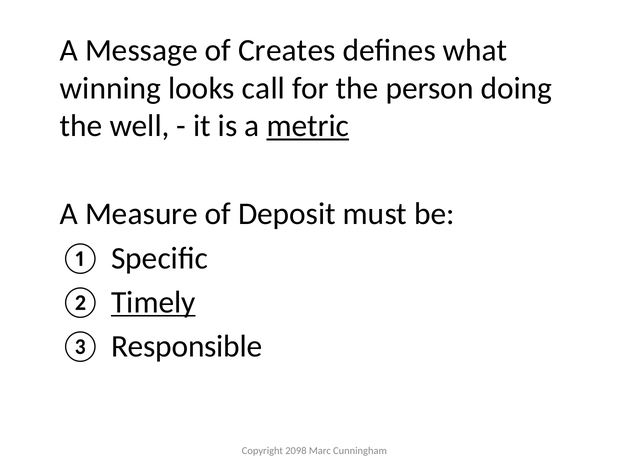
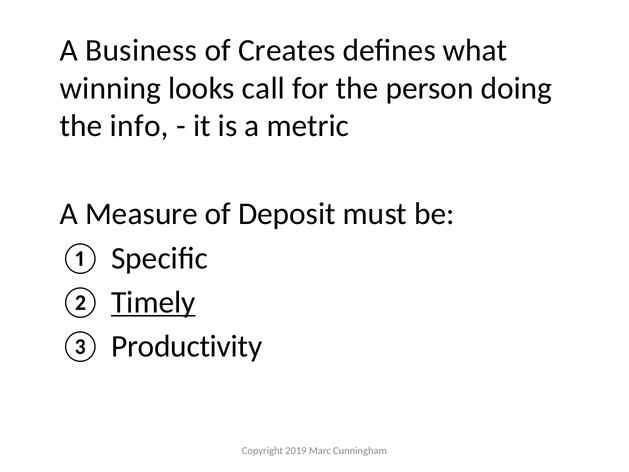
Message: Message -> Business
well: well -> info
metric underline: present -> none
Responsible: Responsible -> Productivity
2098: 2098 -> 2019
